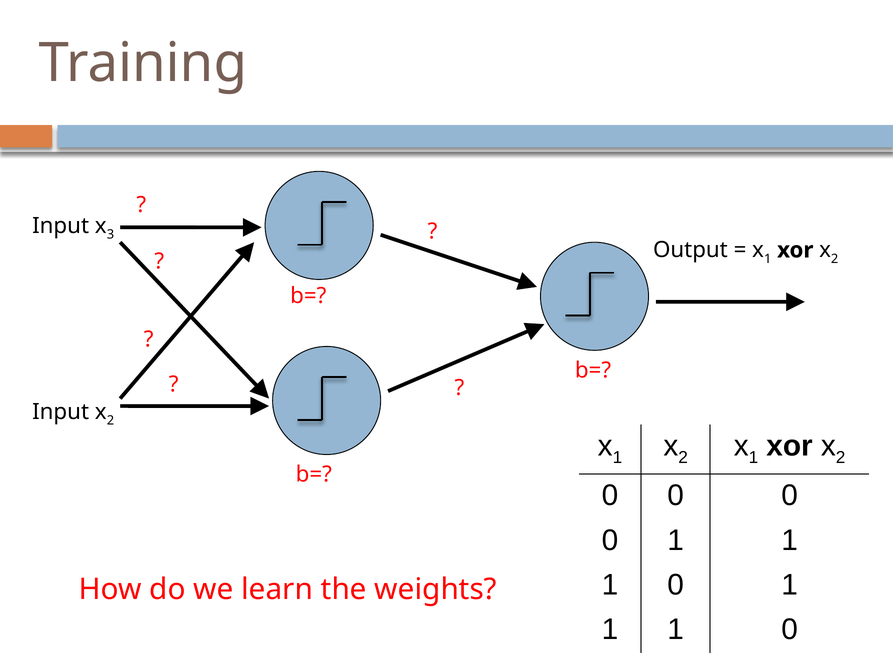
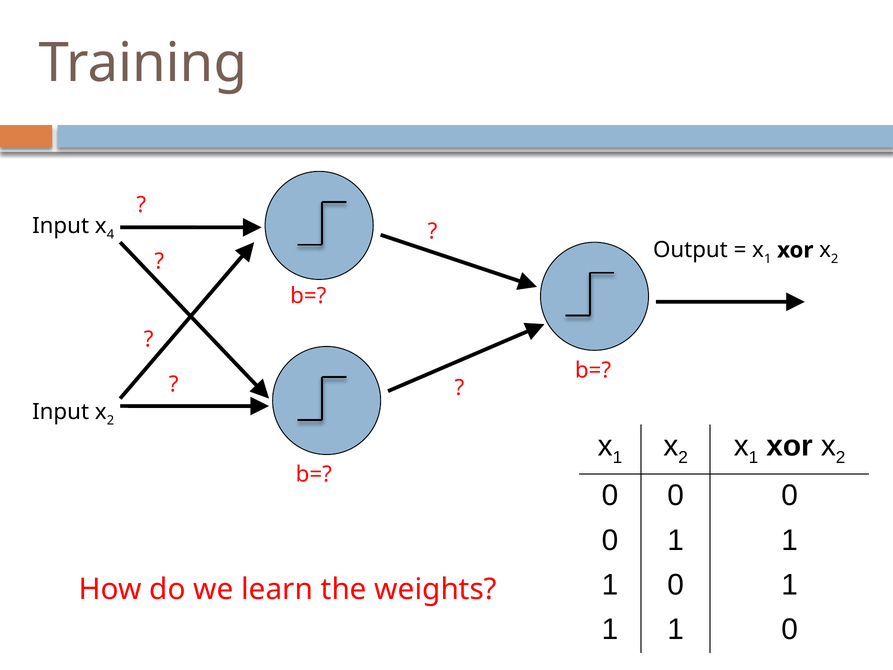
3: 3 -> 4
